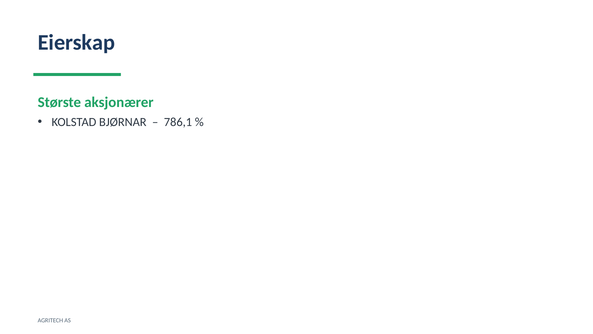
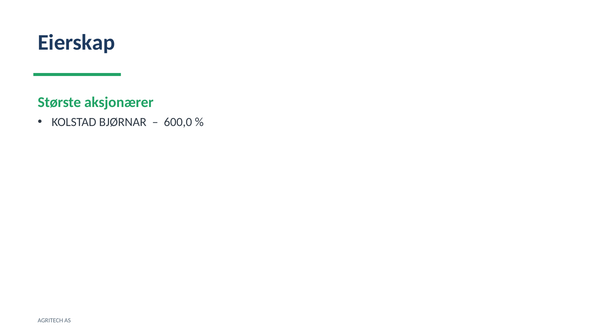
786,1: 786,1 -> 600,0
